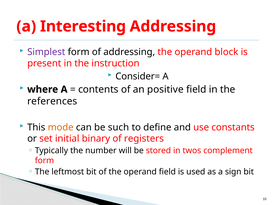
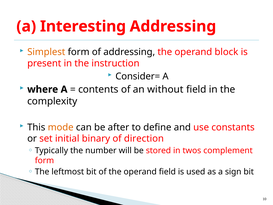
Simplest colour: purple -> orange
positive: positive -> without
references: references -> complexity
such: such -> after
registers: registers -> direction
